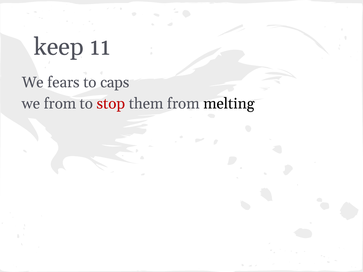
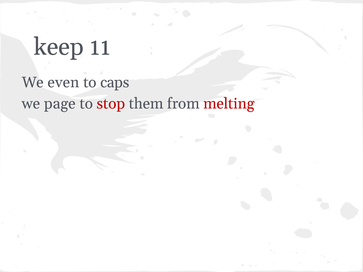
fears: fears -> even
we from: from -> page
melting colour: black -> red
